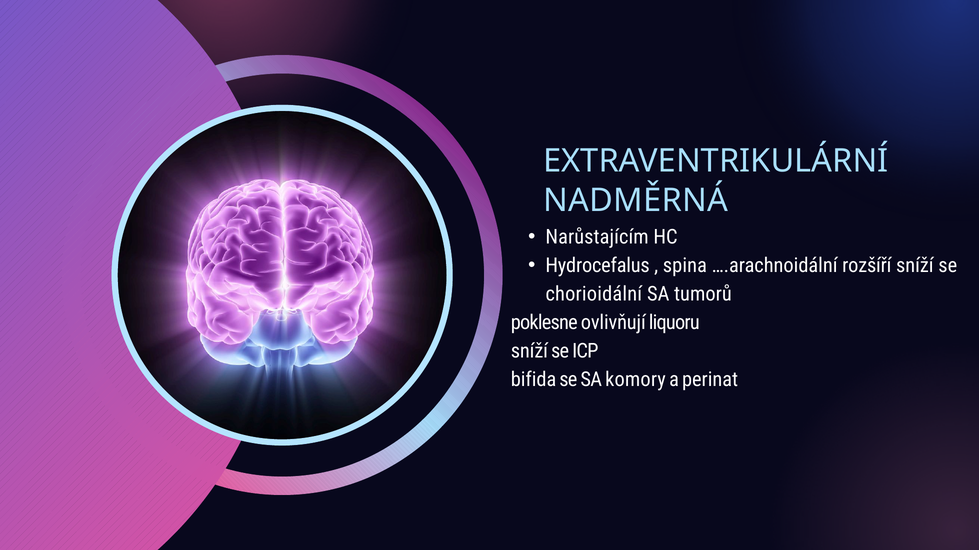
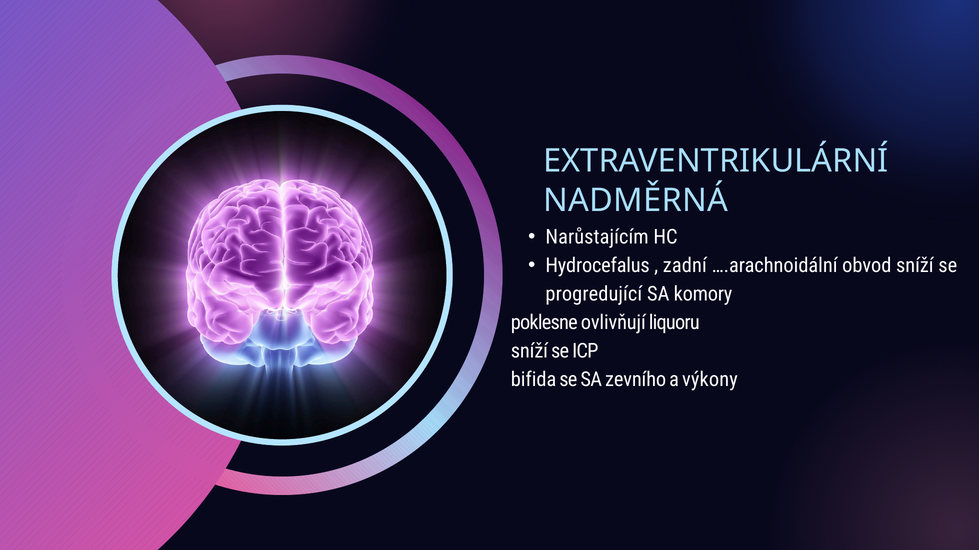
spina: spina -> zadní
rozšíří: rozšíří -> obvod
chorioidální: chorioidální -> progredující
tumorů: tumorů -> komory
komory: komory -> zevního
perinat: perinat -> výkony
